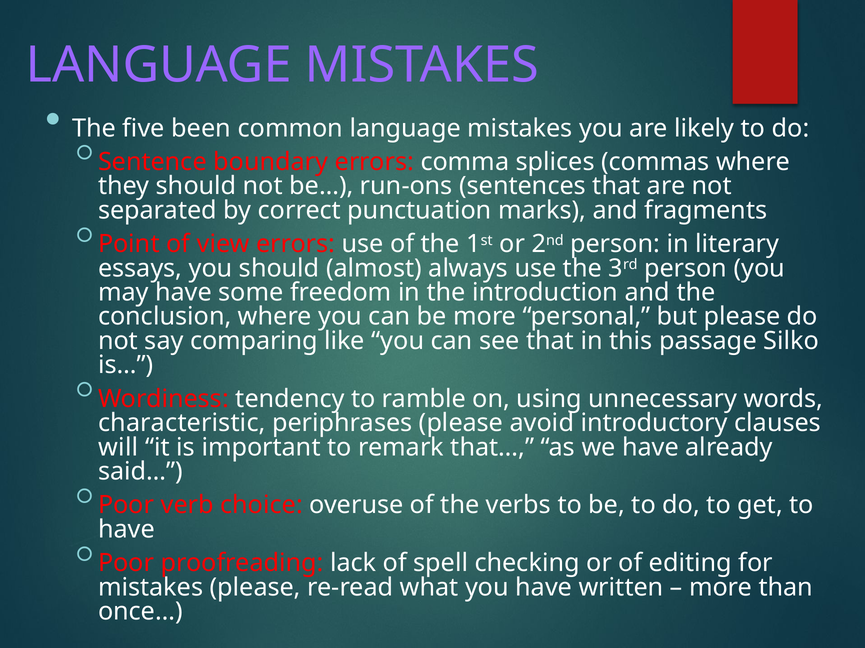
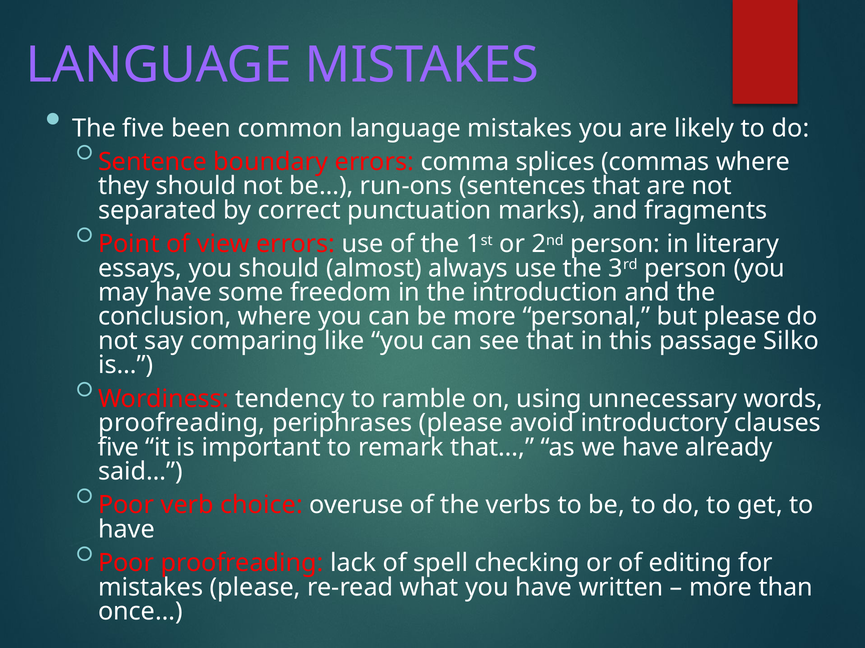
characteristic at (182, 423): characteristic -> proofreading
will at (118, 448): will -> five
